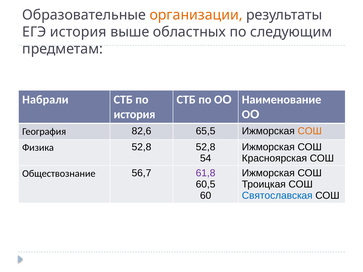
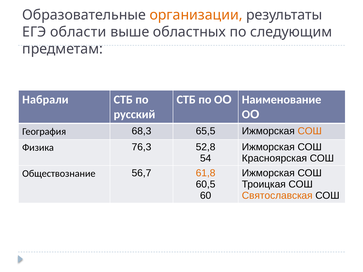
ЕГЭ история: история -> области
история at (134, 114): история -> русский
82,6: 82,6 -> 68,3
Физика 52,8: 52,8 -> 76,3
61,8 colour: purple -> orange
Святославская colour: blue -> orange
